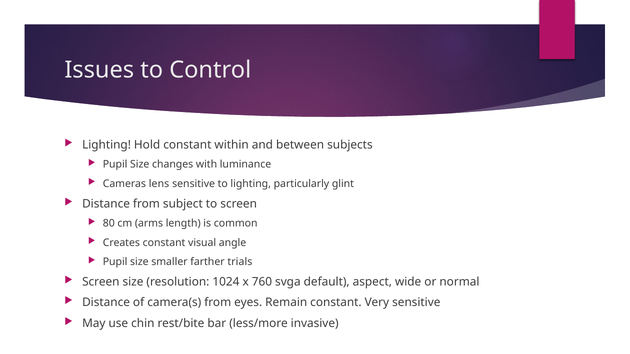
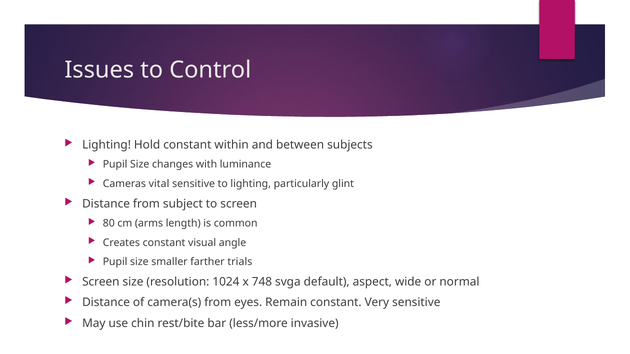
lens: lens -> vital
760: 760 -> 748
